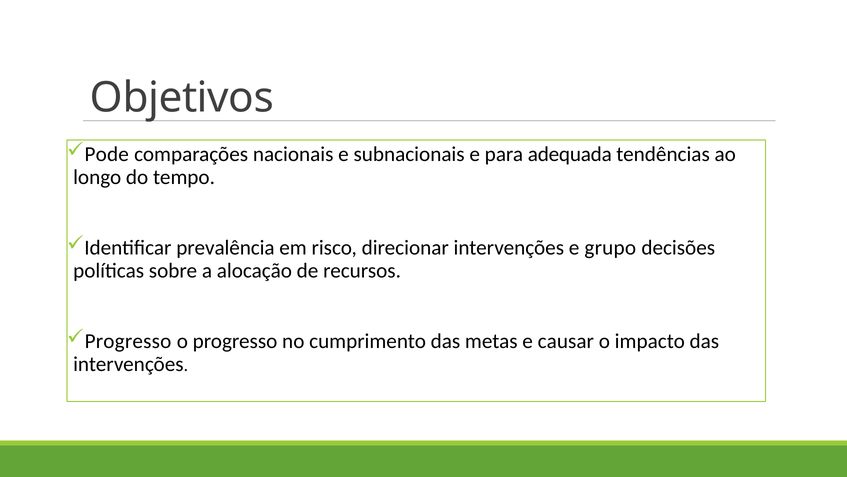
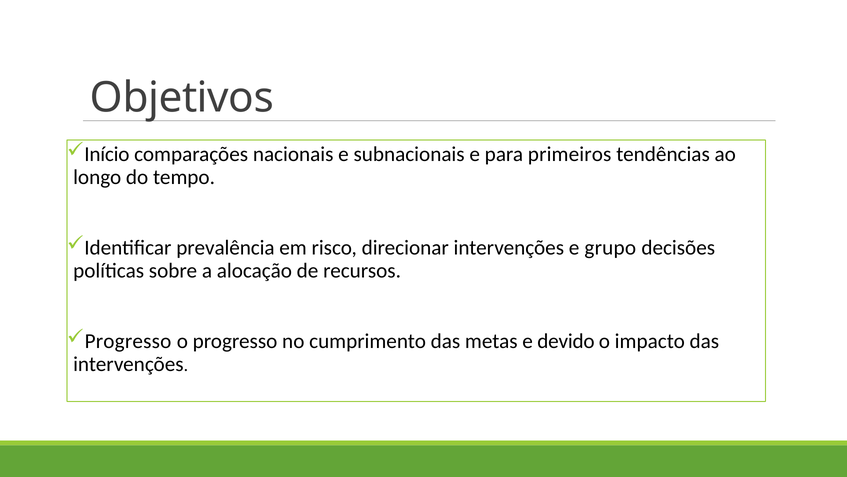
Pode: Pode -> Início
adequada: adequada -> primeiros
causar: causar -> devido
